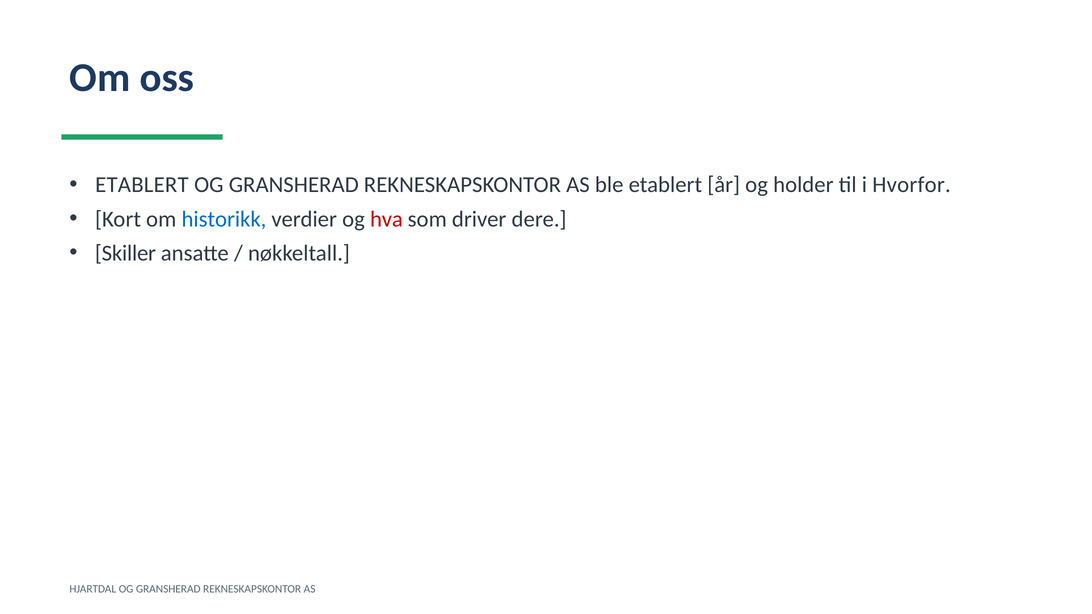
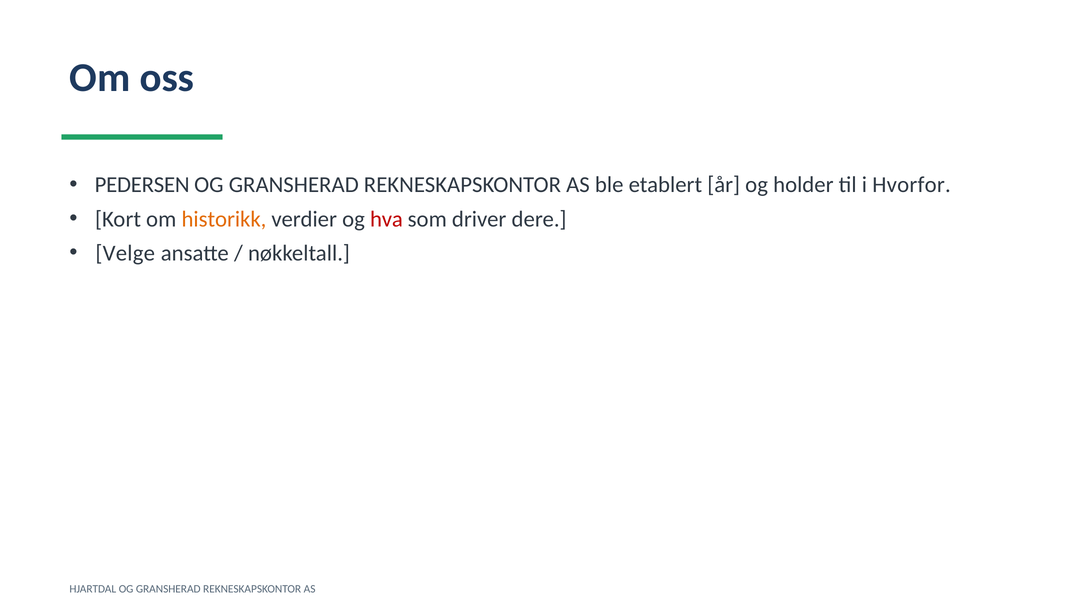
ETABLERT at (142, 185): ETABLERT -> PEDERSEN
historikk colour: blue -> orange
Skiller: Skiller -> Velge
